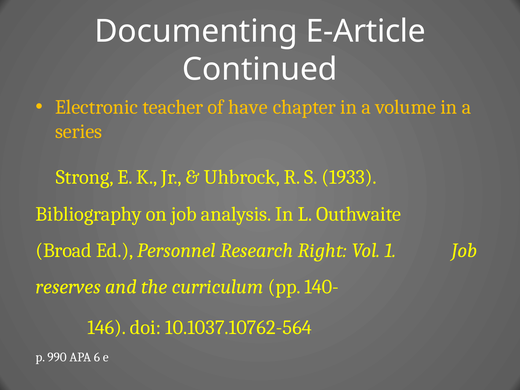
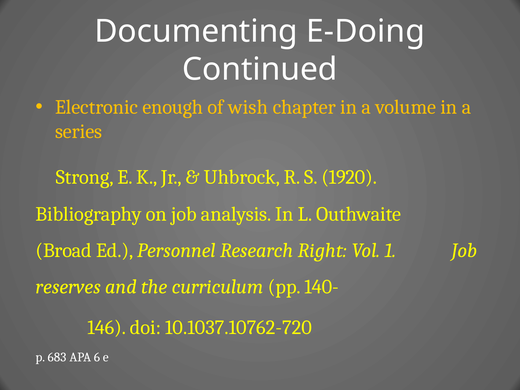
E-Article: E-Article -> E-Doing
teacher: teacher -> enough
have: have -> wish
1933: 1933 -> 1920
10.1037.10762-564: 10.1037.10762-564 -> 10.1037.10762-720
990: 990 -> 683
